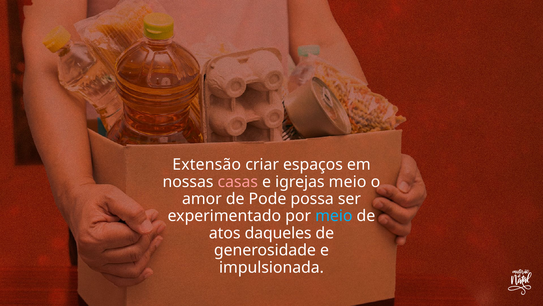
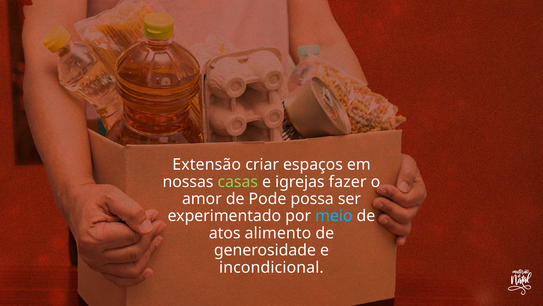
casas colour: pink -> light green
igrejas meio: meio -> fazer
daqueles: daqueles -> alimento
impulsionada: impulsionada -> incondicional
